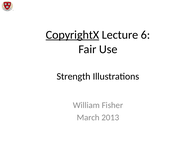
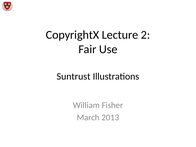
CopyrightX underline: present -> none
6: 6 -> 2
Strength: Strength -> Suntrust
